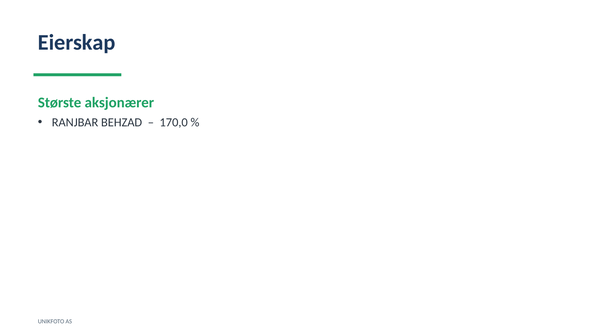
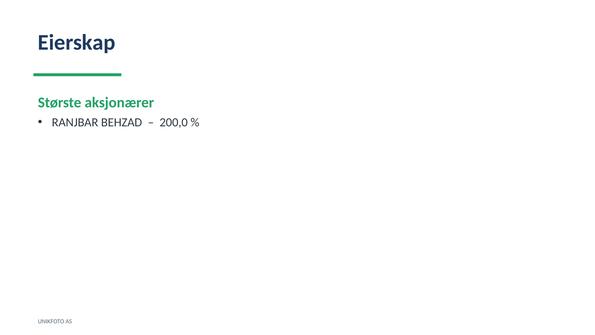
170,0: 170,0 -> 200,0
